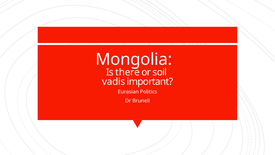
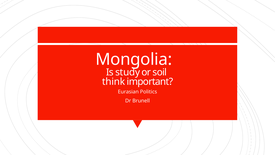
there: there -> study
vadis: vadis -> think
